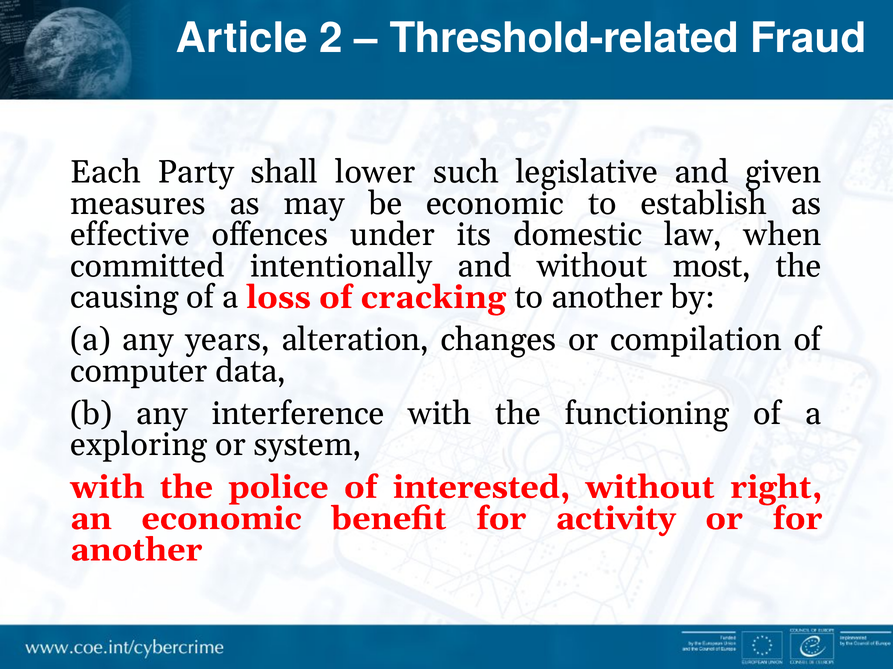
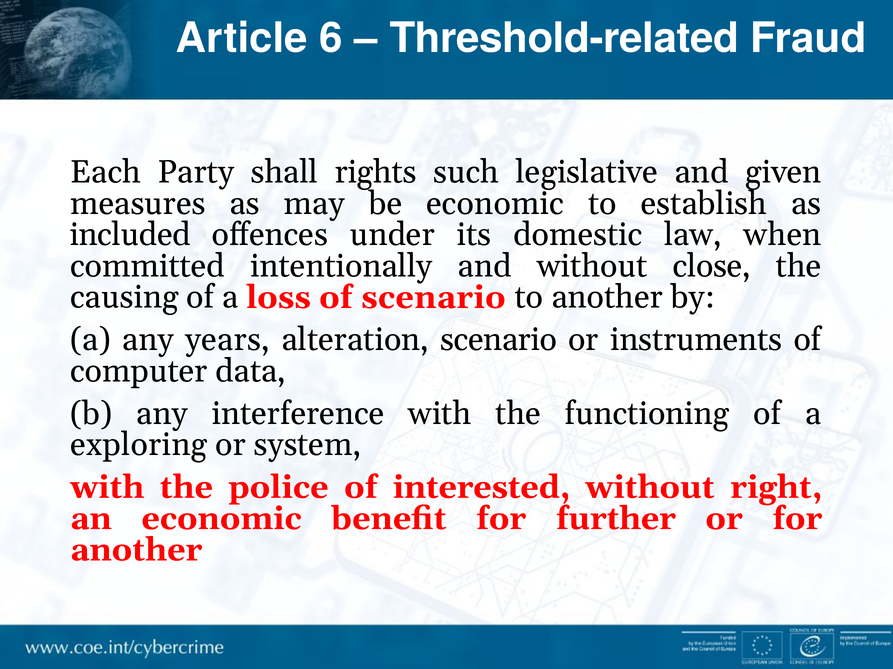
2: 2 -> 6
lower: lower -> rights
effective: effective -> included
most: most -> close
of cracking: cracking -> scenario
alteration changes: changes -> scenario
compilation: compilation -> instruments
activity: activity -> further
